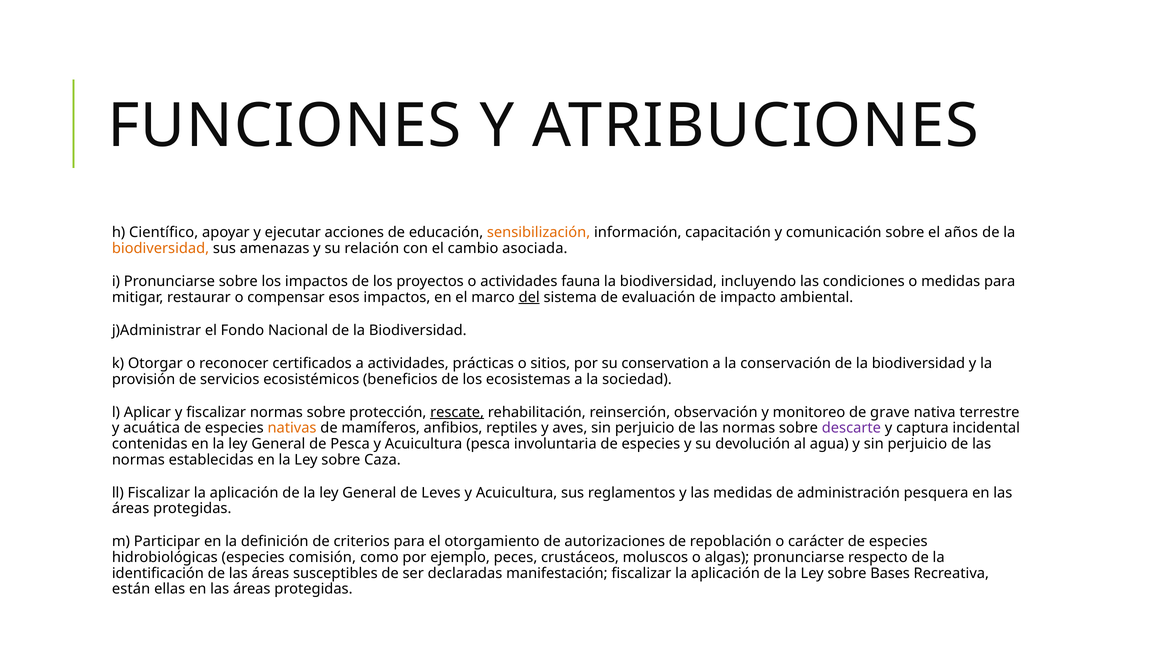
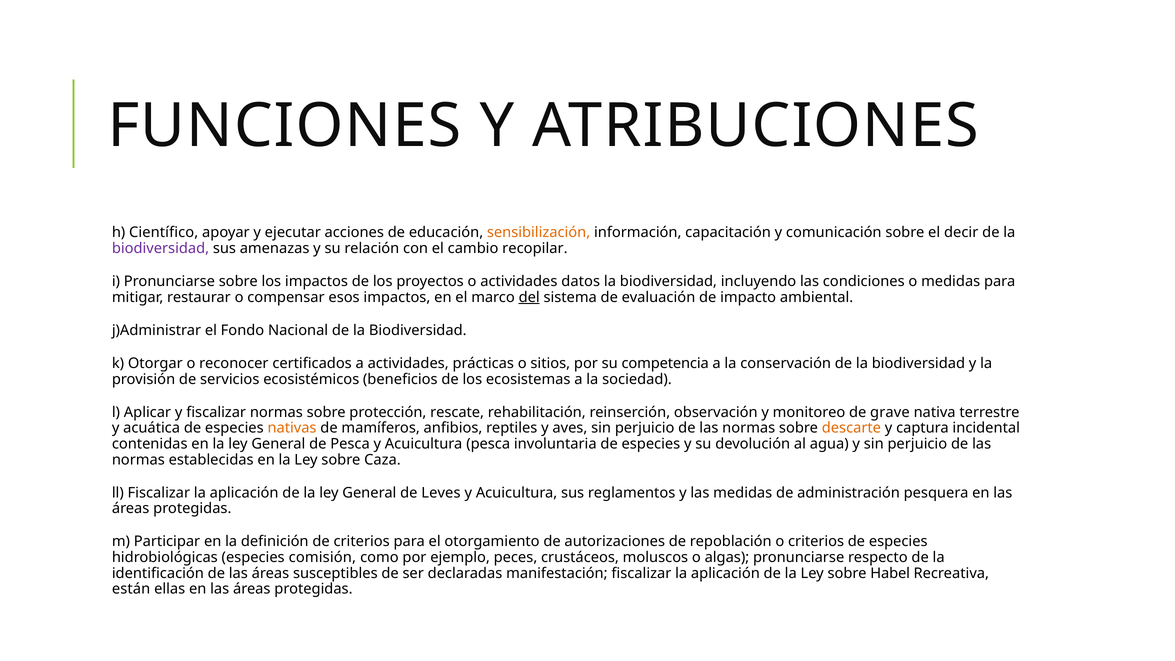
años: años -> decir
biodiversidad at (161, 248) colour: orange -> purple
asociada: asociada -> recopilar
fauna: fauna -> datos
conservation: conservation -> competencia
rescate underline: present -> none
descarte colour: purple -> orange
o carácter: carácter -> criterios
Bases: Bases -> Habel
